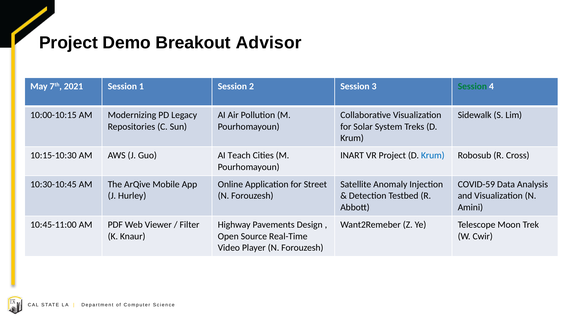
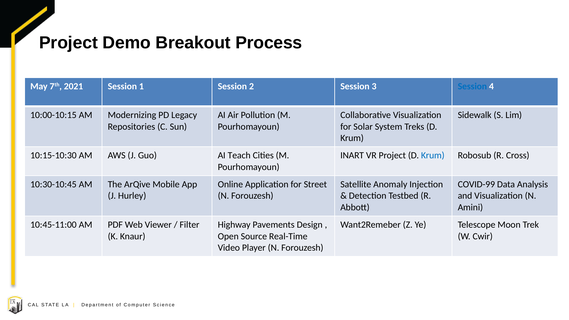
Advisor: Advisor -> Process
Session at (472, 86) colour: green -> blue
COVID-59: COVID-59 -> COVID-99
